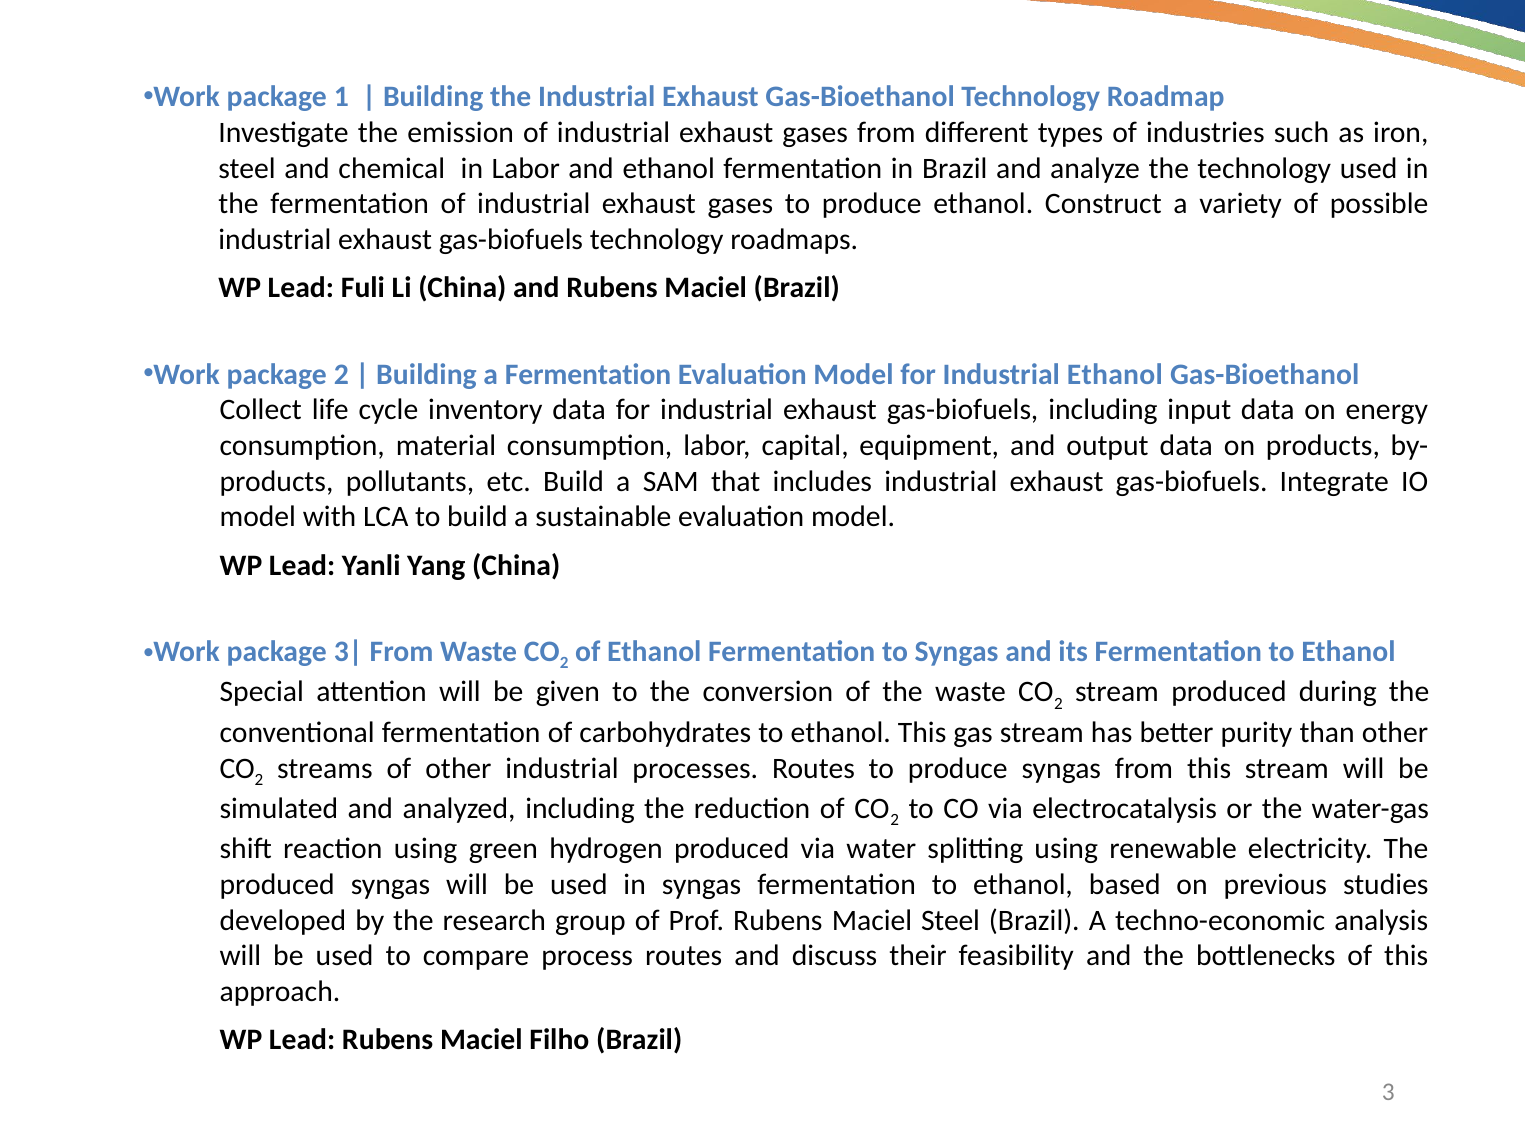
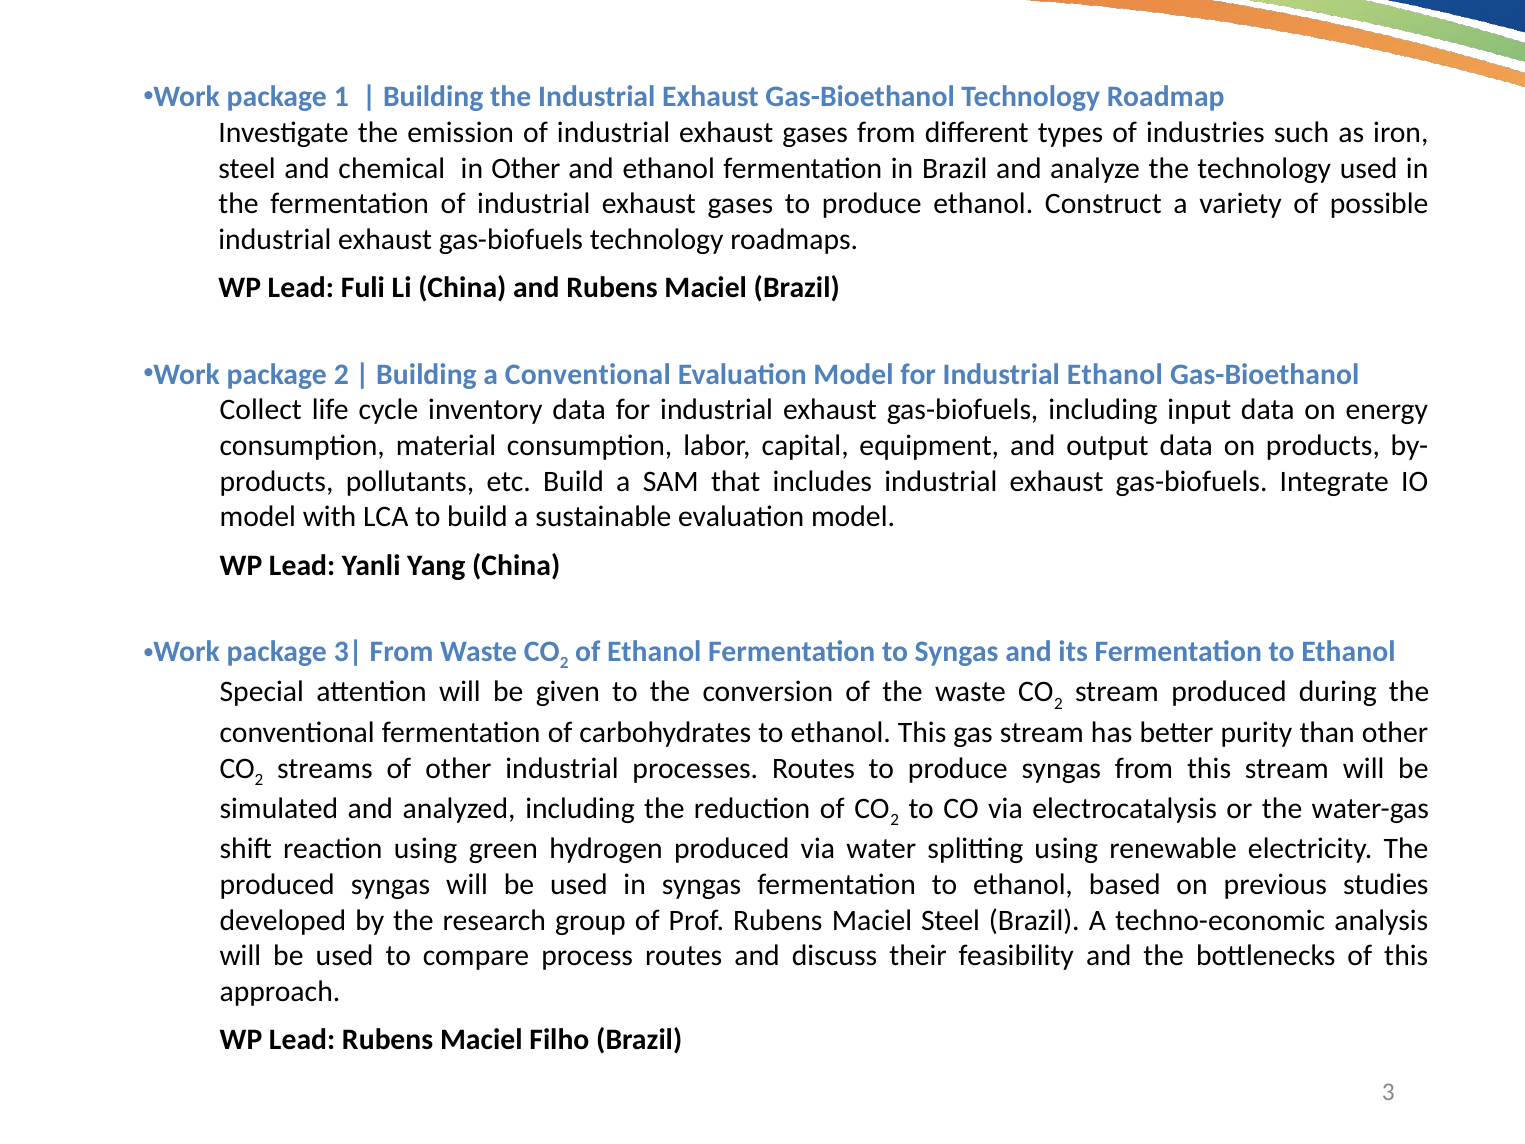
in Labor: Labor -> Other
a Fermentation: Fermentation -> Conventional
